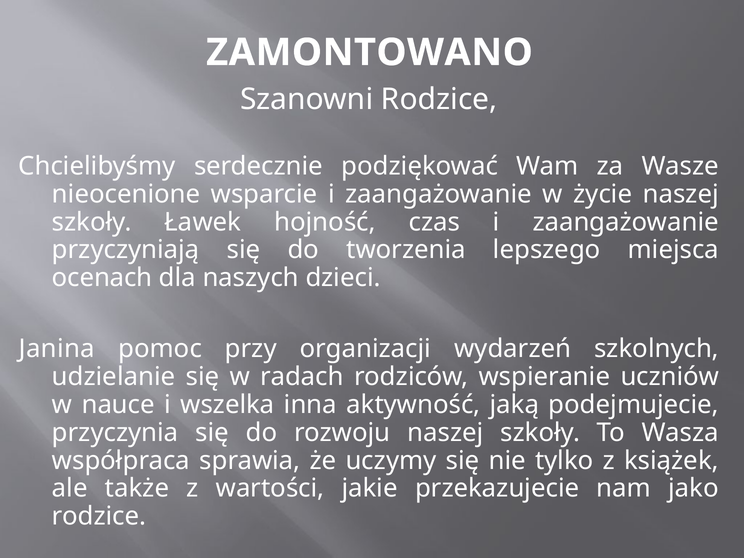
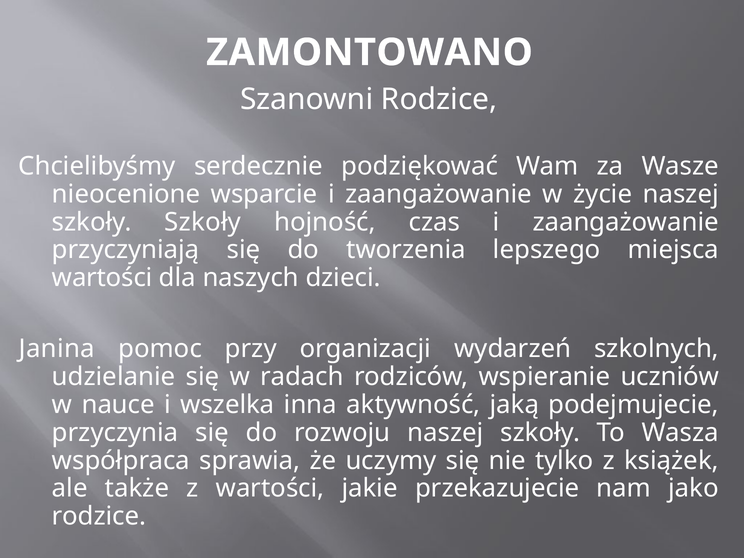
szkoły Ławek: Ławek -> Szkoły
ocenach at (102, 278): ocenach -> wartości
